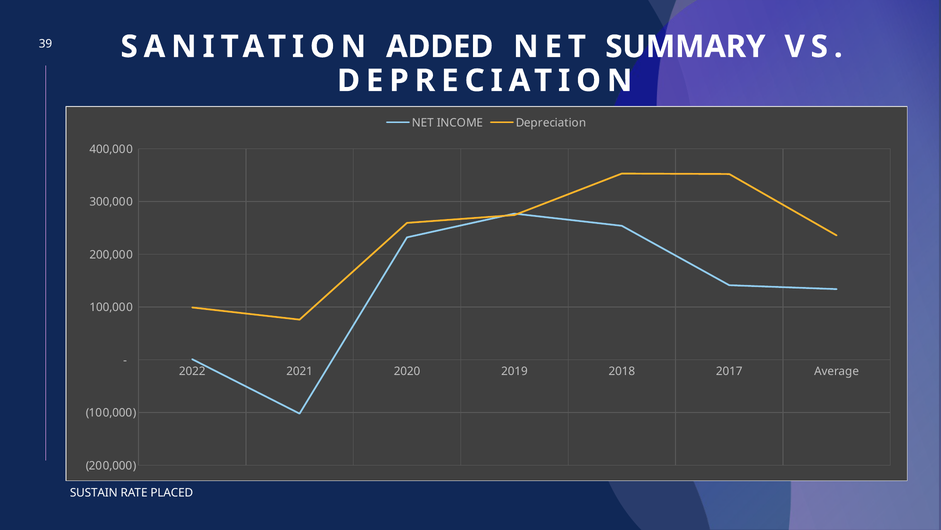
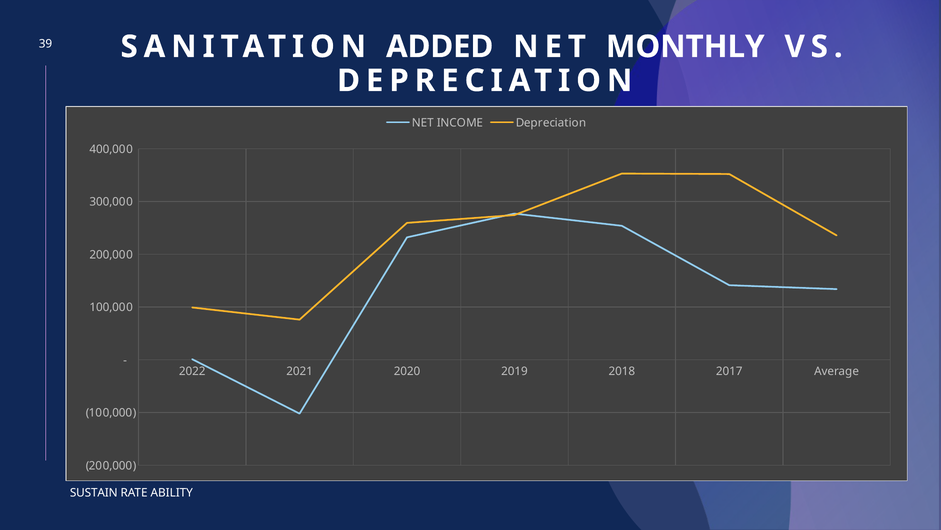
SUMMARY: SUMMARY -> MONTHLY
PLACED: PLACED -> ABILITY
